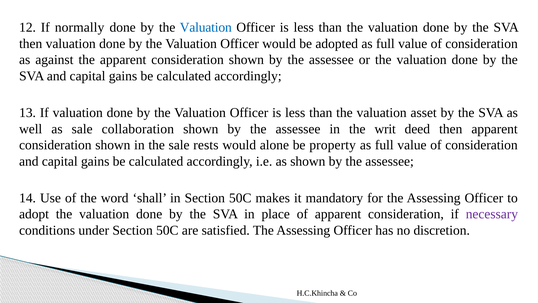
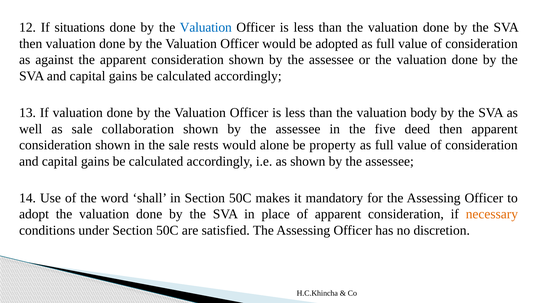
normally: normally -> situations
asset: asset -> body
writ: writ -> five
necessary colour: purple -> orange
